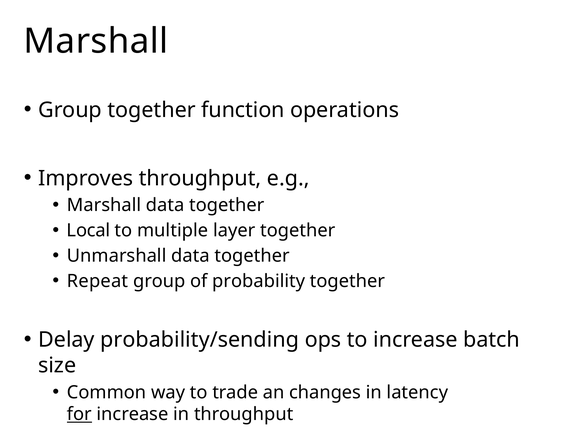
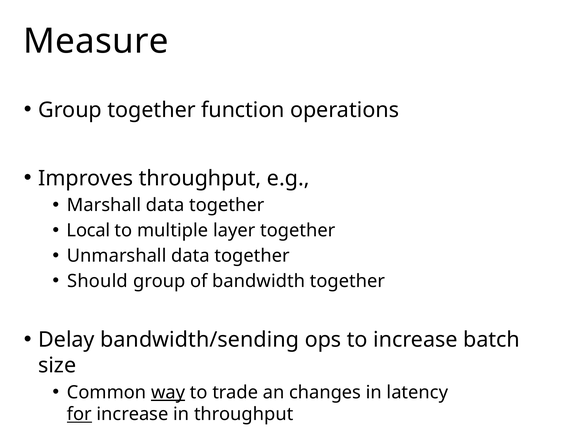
Marshall at (96, 41): Marshall -> Measure
Repeat: Repeat -> Should
probability: probability -> bandwidth
probability/sending: probability/sending -> bandwidth/sending
way underline: none -> present
